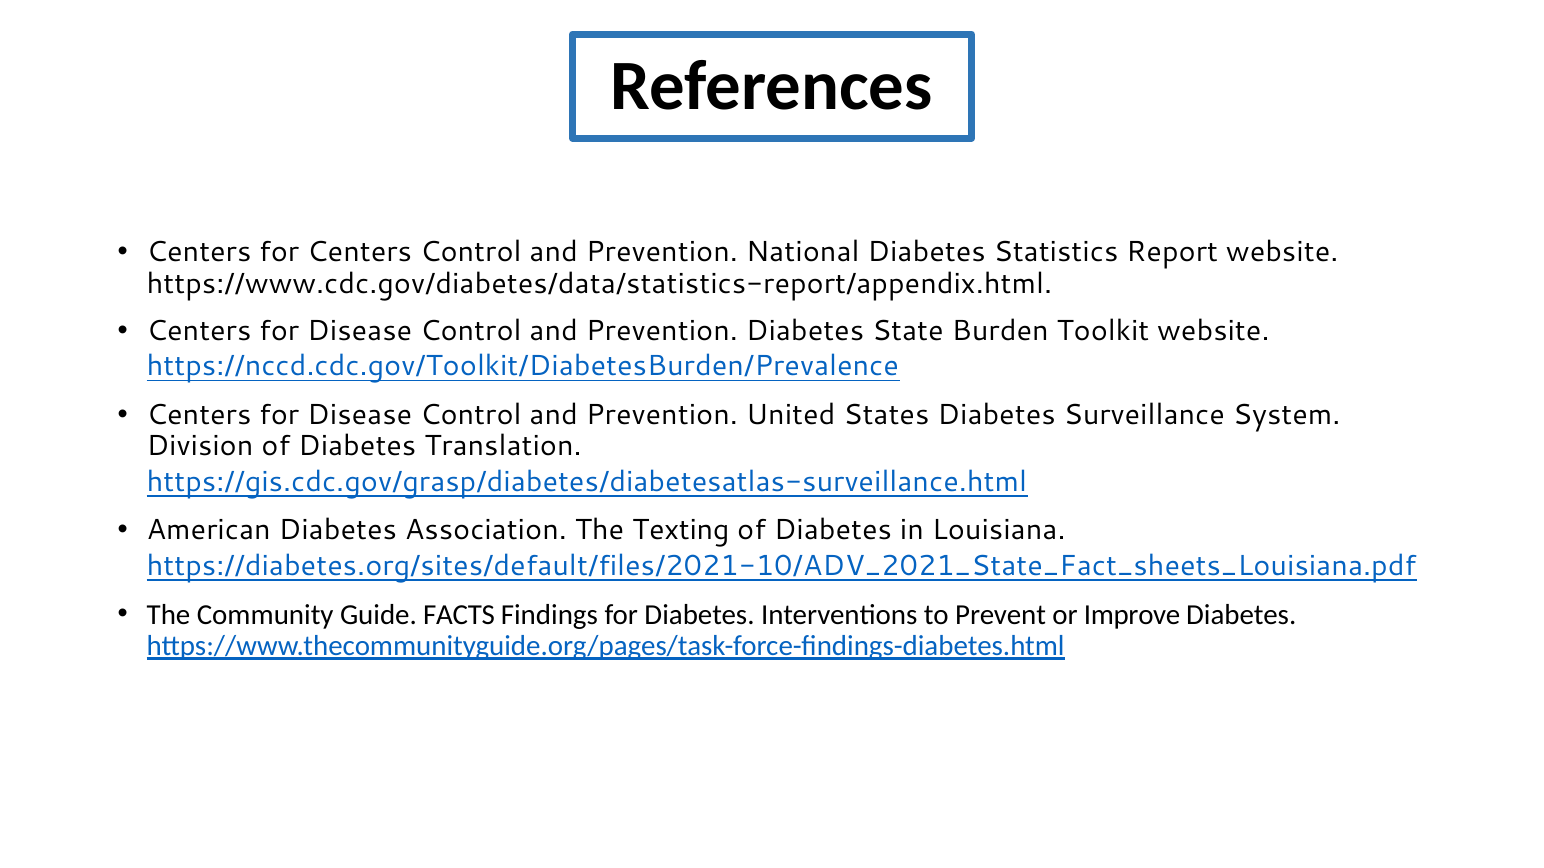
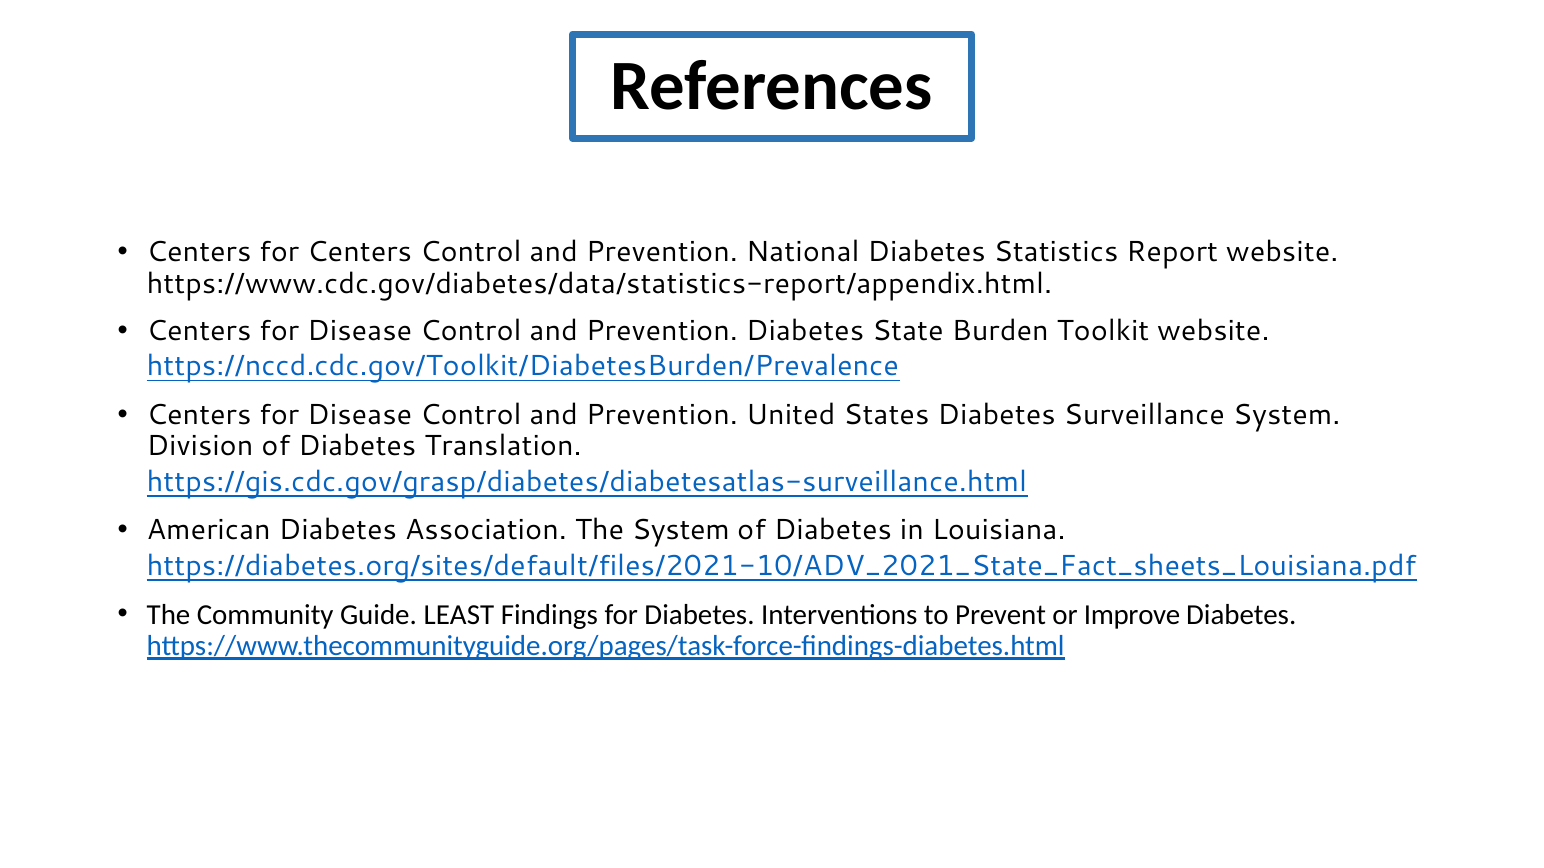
The Texting: Texting -> System
FACTS: FACTS -> LEAST
